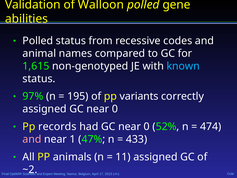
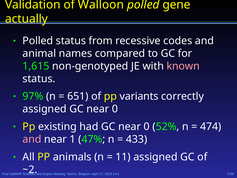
abilities: abilities -> actually
known colour: light blue -> pink
195: 195 -> 651
records: records -> existing
